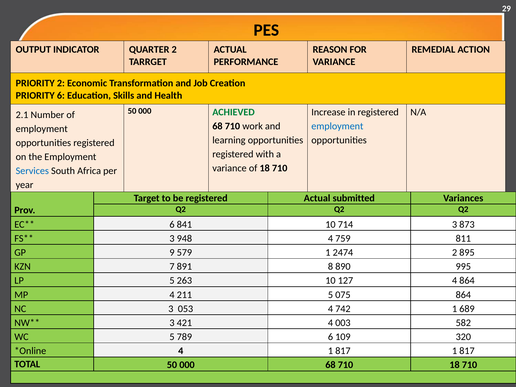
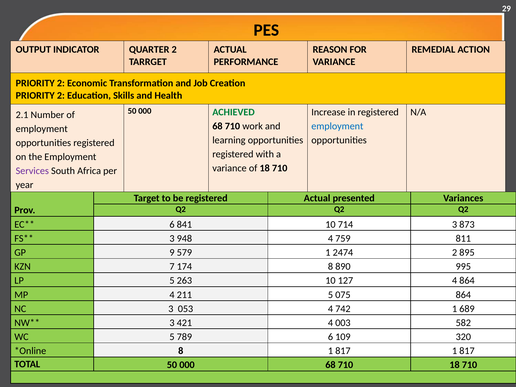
6 at (61, 96): 6 -> 2
Services colour: blue -> purple
submitted: submitted -> presented
891: 891 -> 174
4 at (181, 351): 4 -> 8
